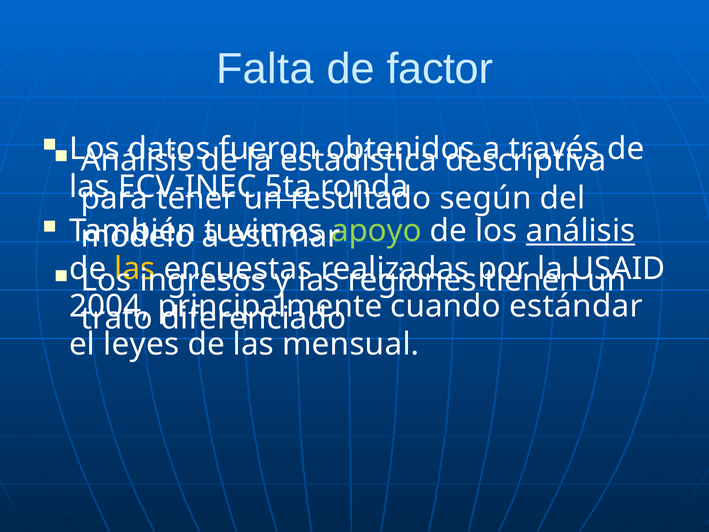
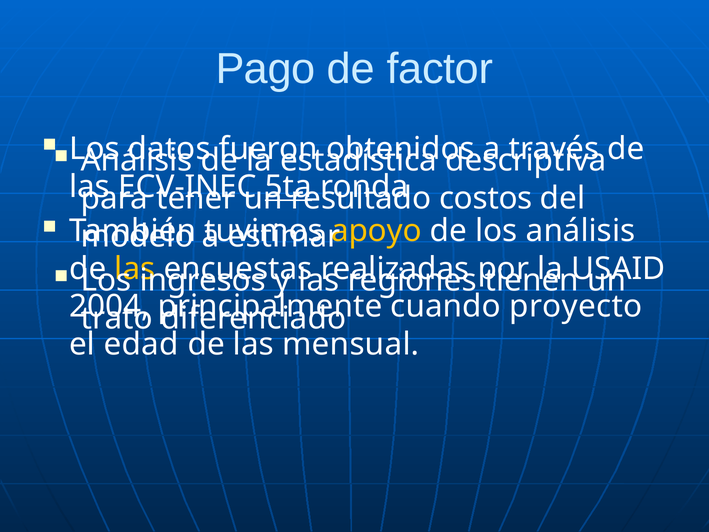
Falta: Falta -> Pago
según: según -> costos
apoyo colour: light green -> yellow
análisis at (581, 231) underline: present -> none
estándar: estándar -> proyecto
leyes: leyes -> edad
